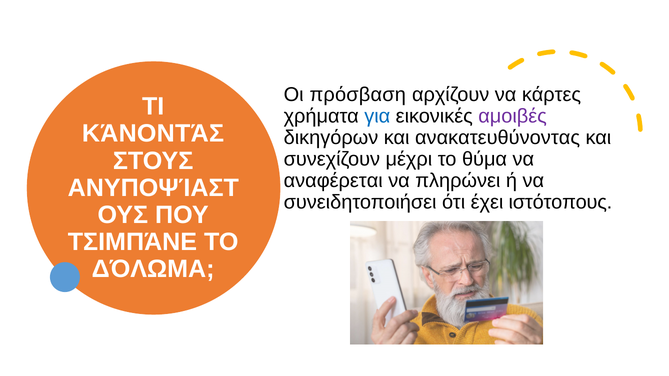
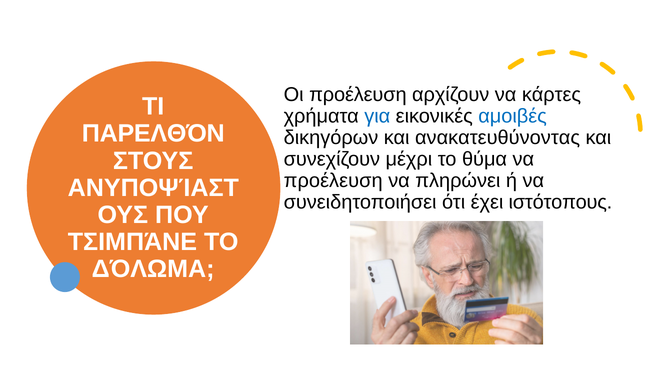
Οι πρόσβαση: πρόσβαση -> προέλευση
αμοιβές colour: purple -> blue
ΚΆΝΟΝΤΆΣ: ΚΆΝΟΝΤΆΣ -> ΠΑΡΕΛΘΌΝ
αναφέρεται at (333, 181): αναφέρεται -> προέλευση
